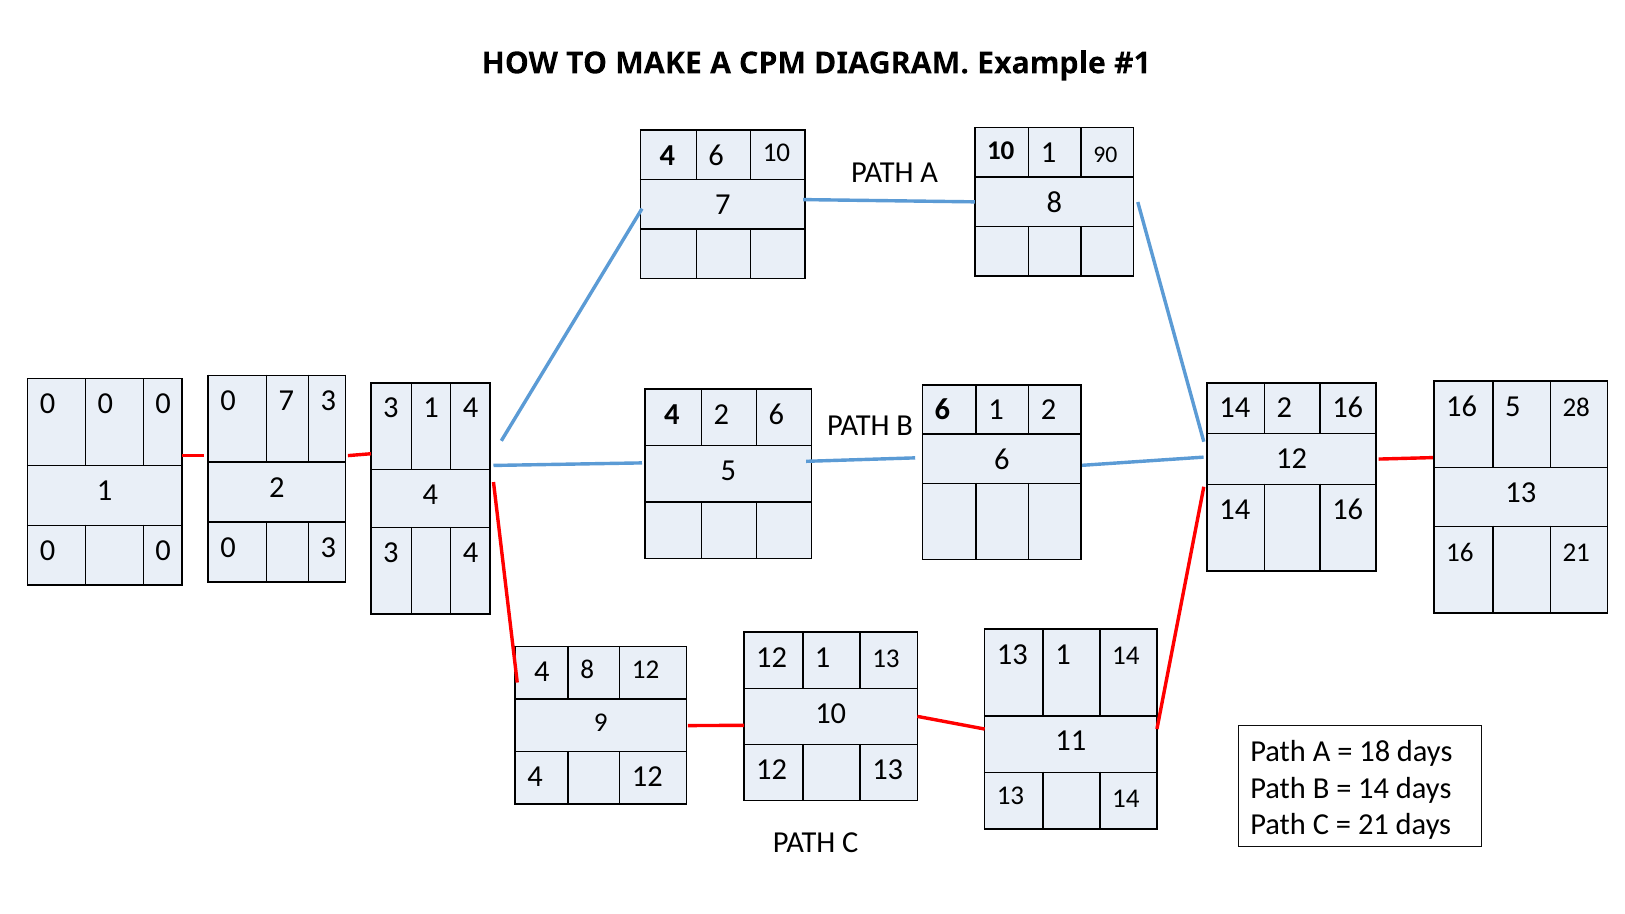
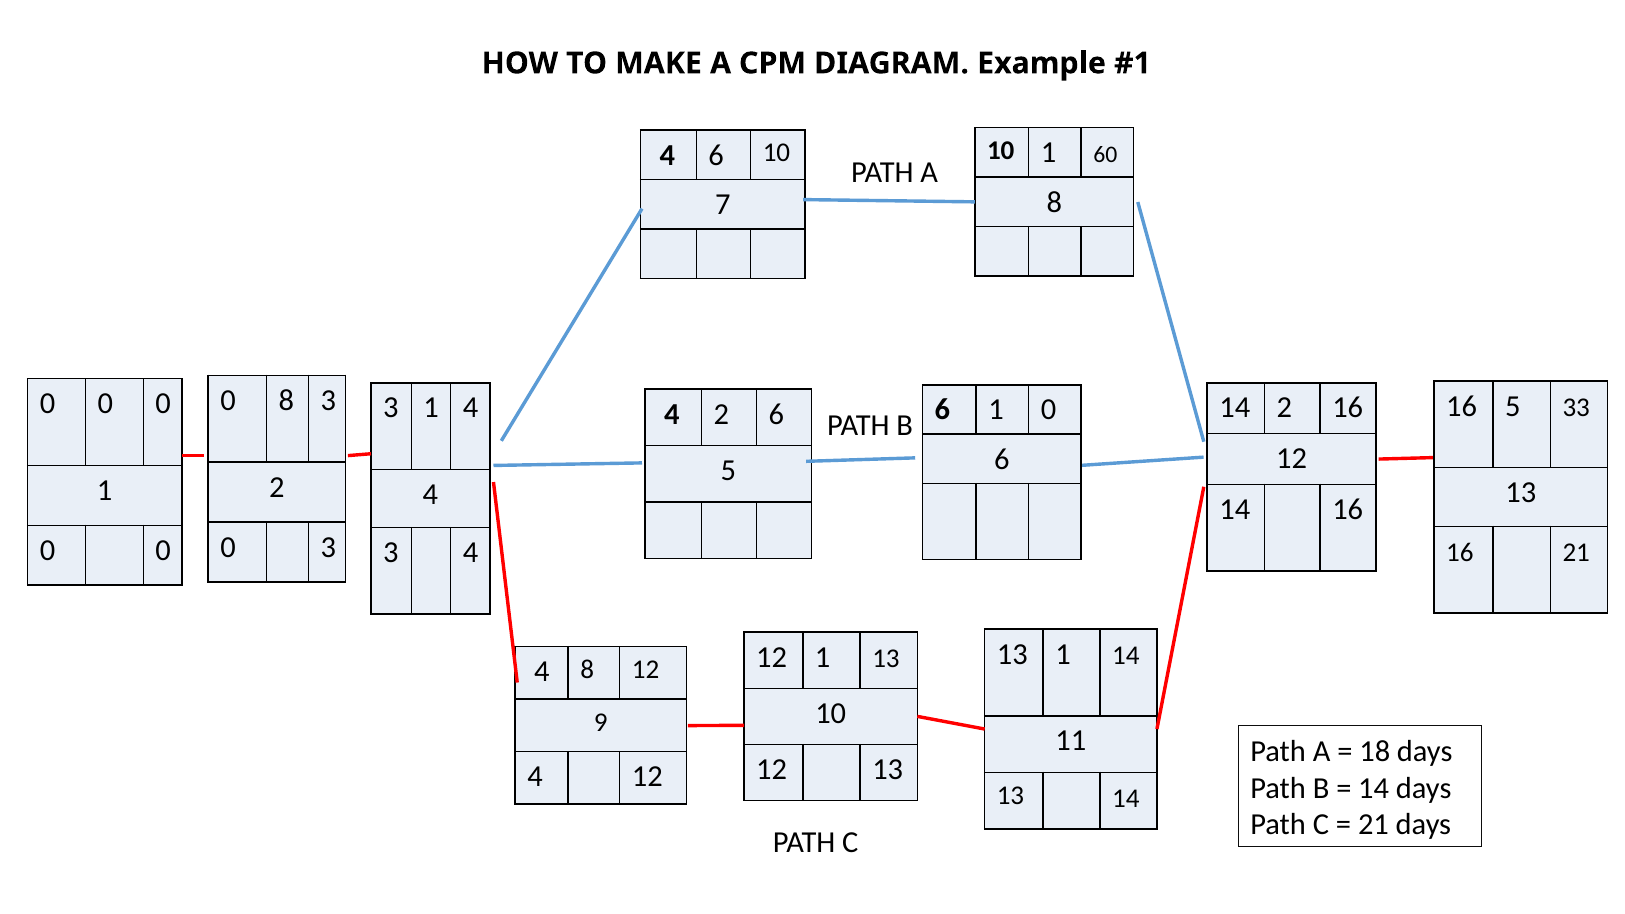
90: 90 -> 60
0 7: 7 -> 8
28: 28 -> 33
6 1 2: 2 -> 0
